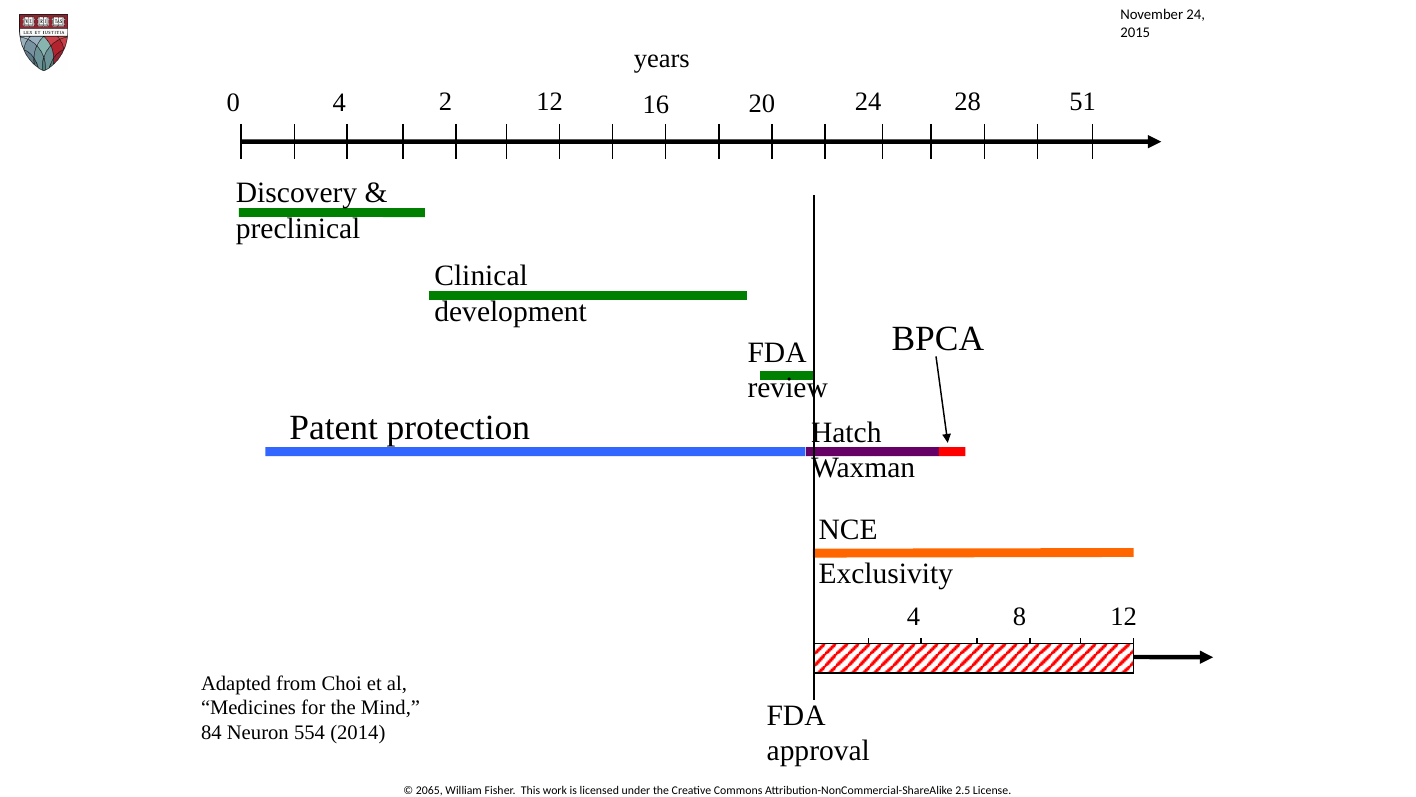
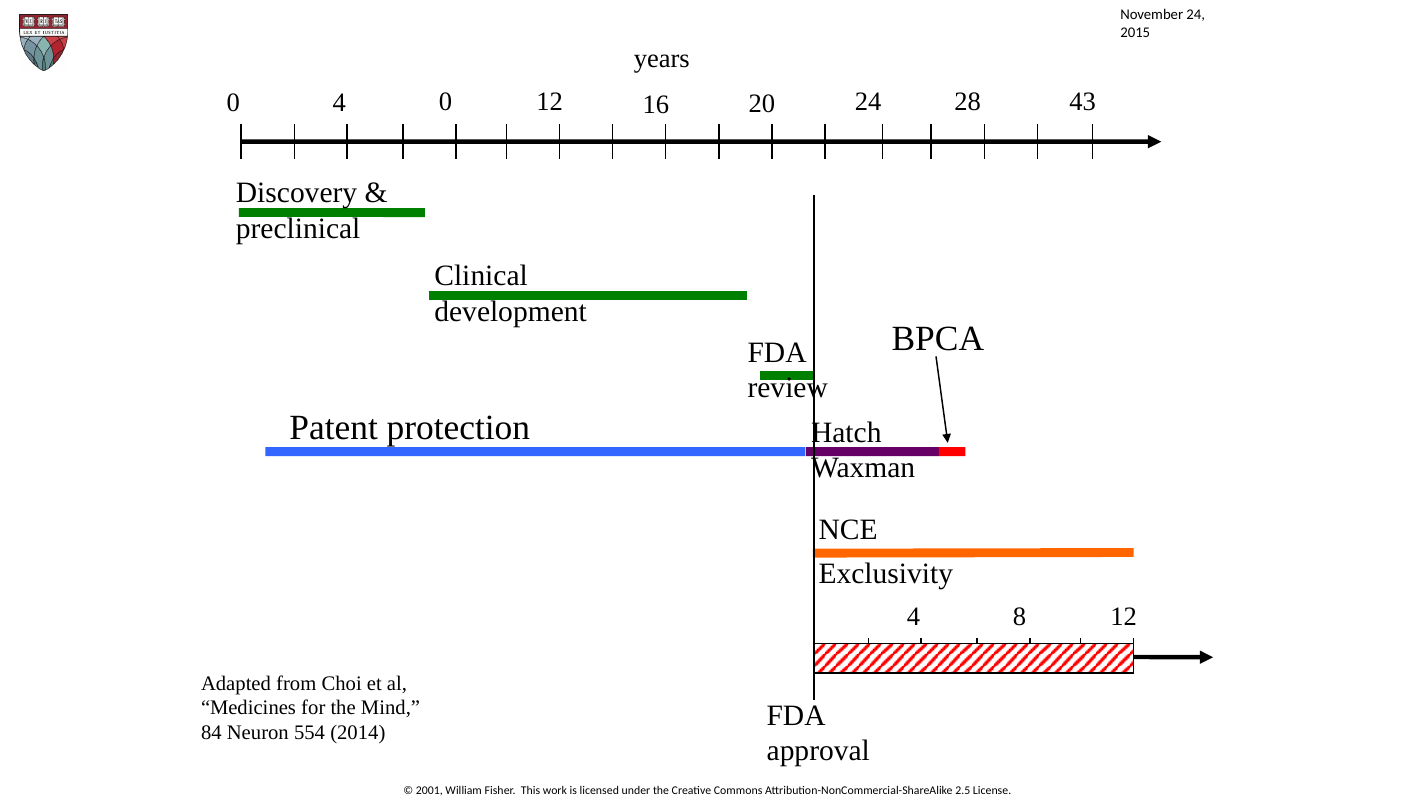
0 2: 2 -> 0
51: 51 -> 43
2065: 2065 -> 2001
